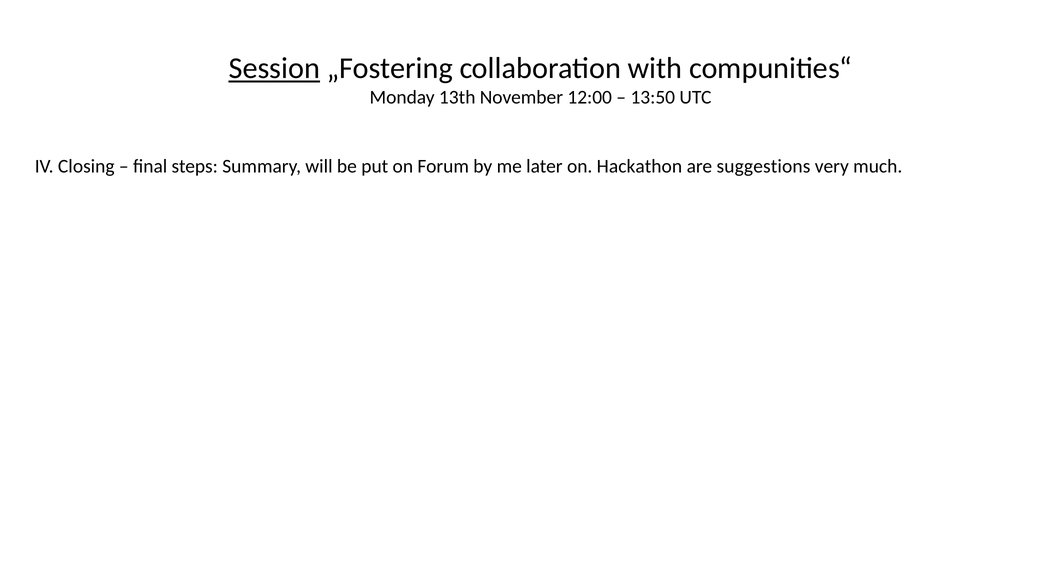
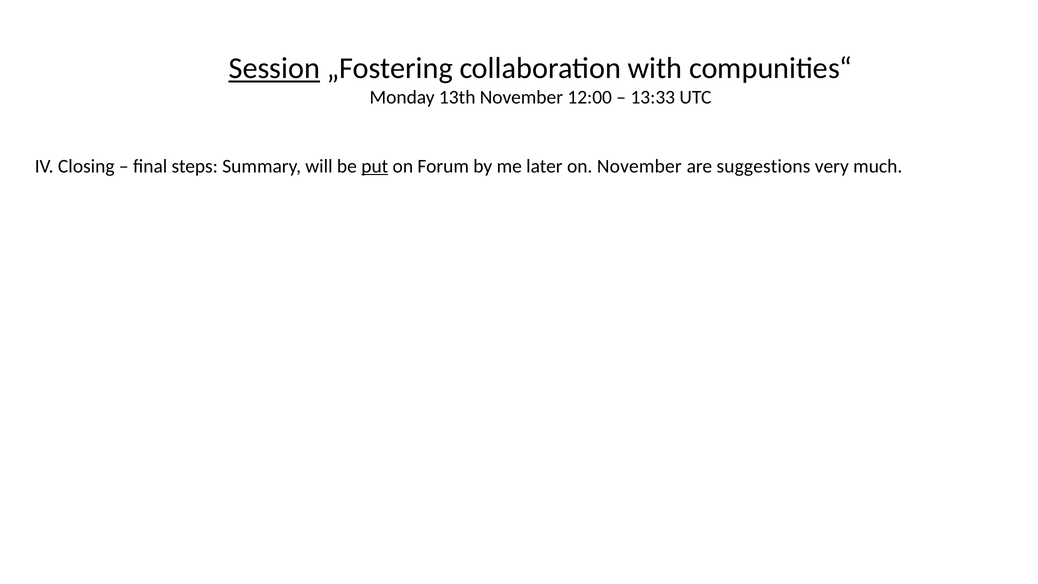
13:50: 13:50 -> 13:33
put underline: none -> present
on Hackathon: Hackathon -> November
